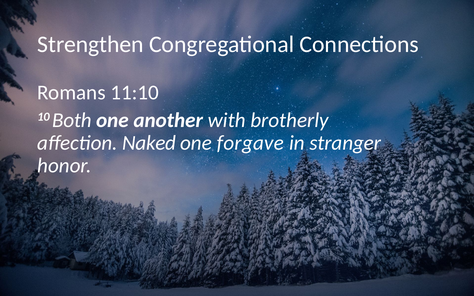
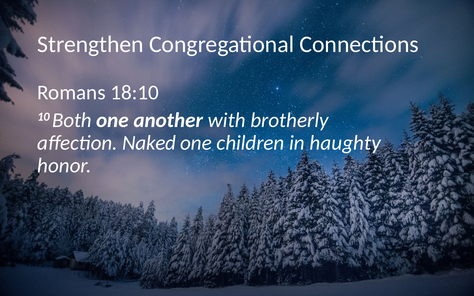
11:10: 11:10 -> 18:10
forgave: forgave -> children
stranger: stranger -> haughty
